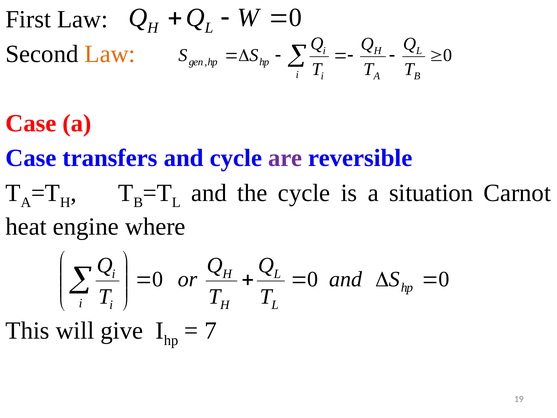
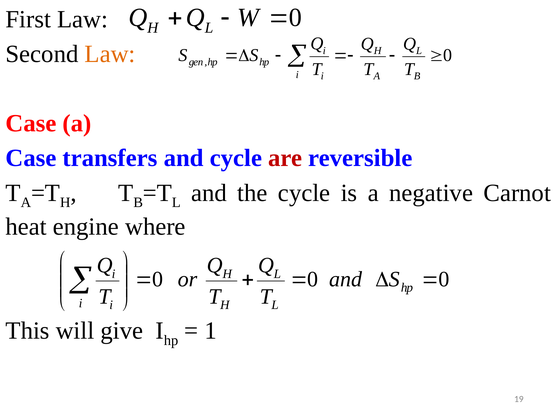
are colour: purple -> red
situation: situation -> negative
7: 7 -> 1
